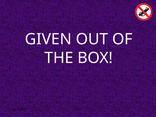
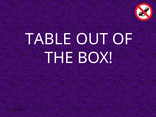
GIVEN: GIVEN -> TABLE
